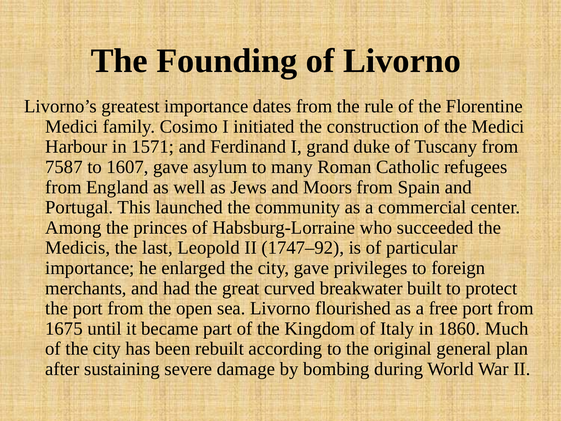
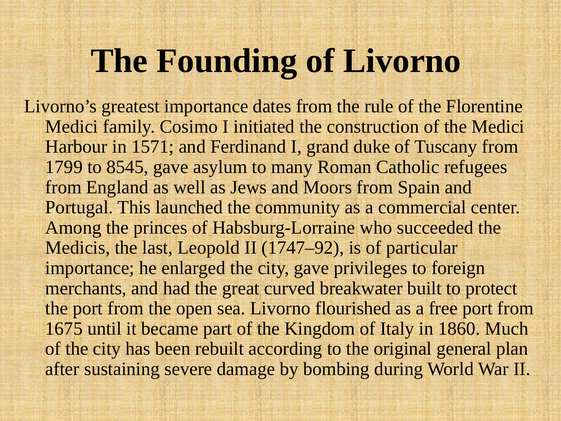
7587: 7587 -> 1799
1607: 1607 -> 8545
